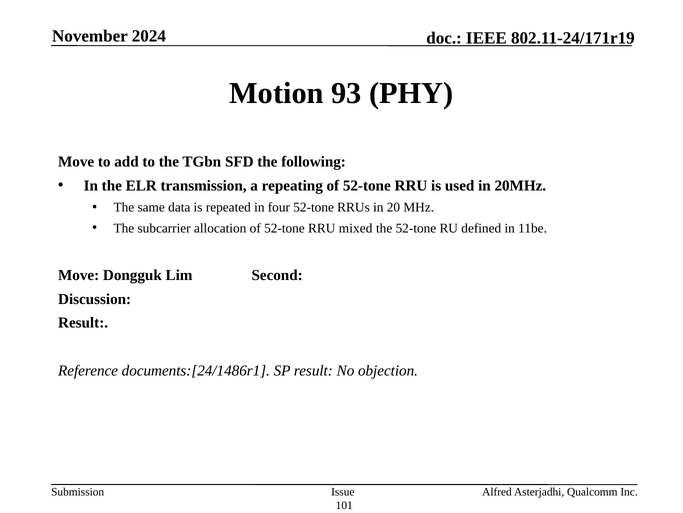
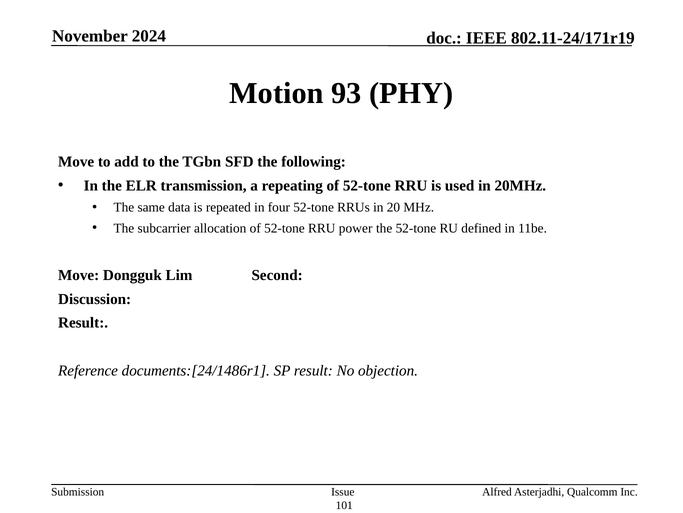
mixed: mixed -> power
